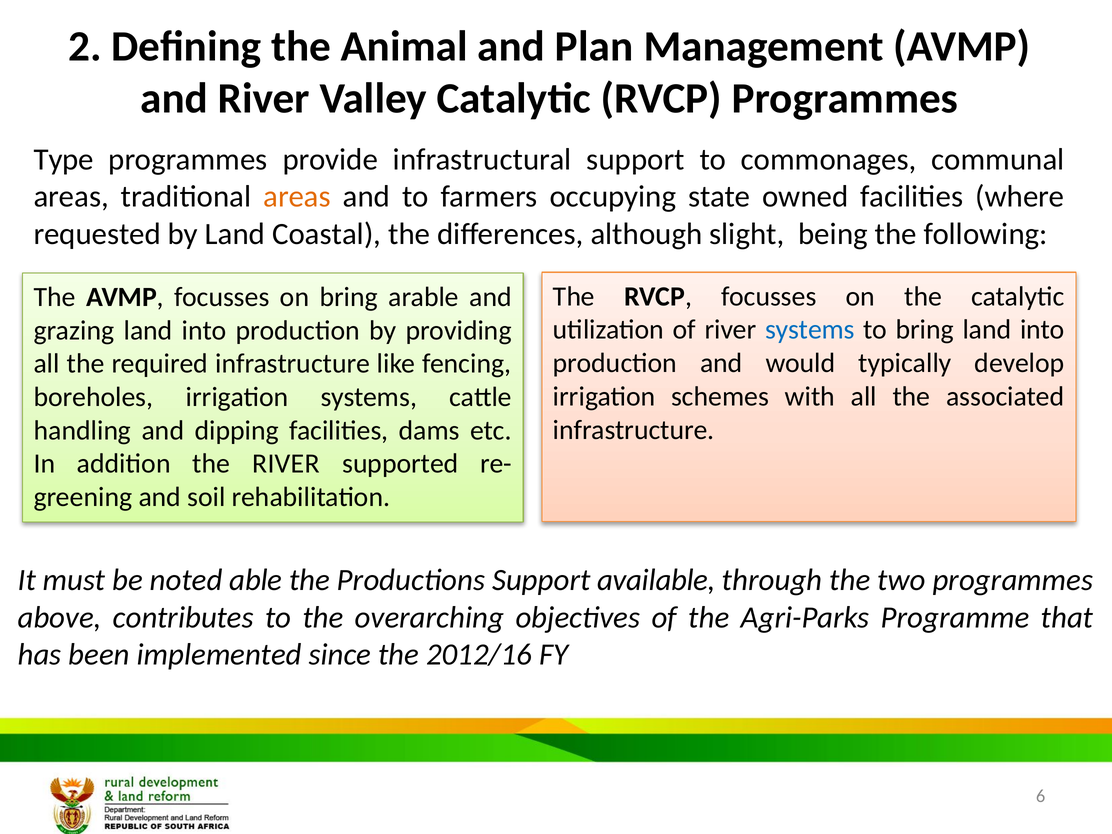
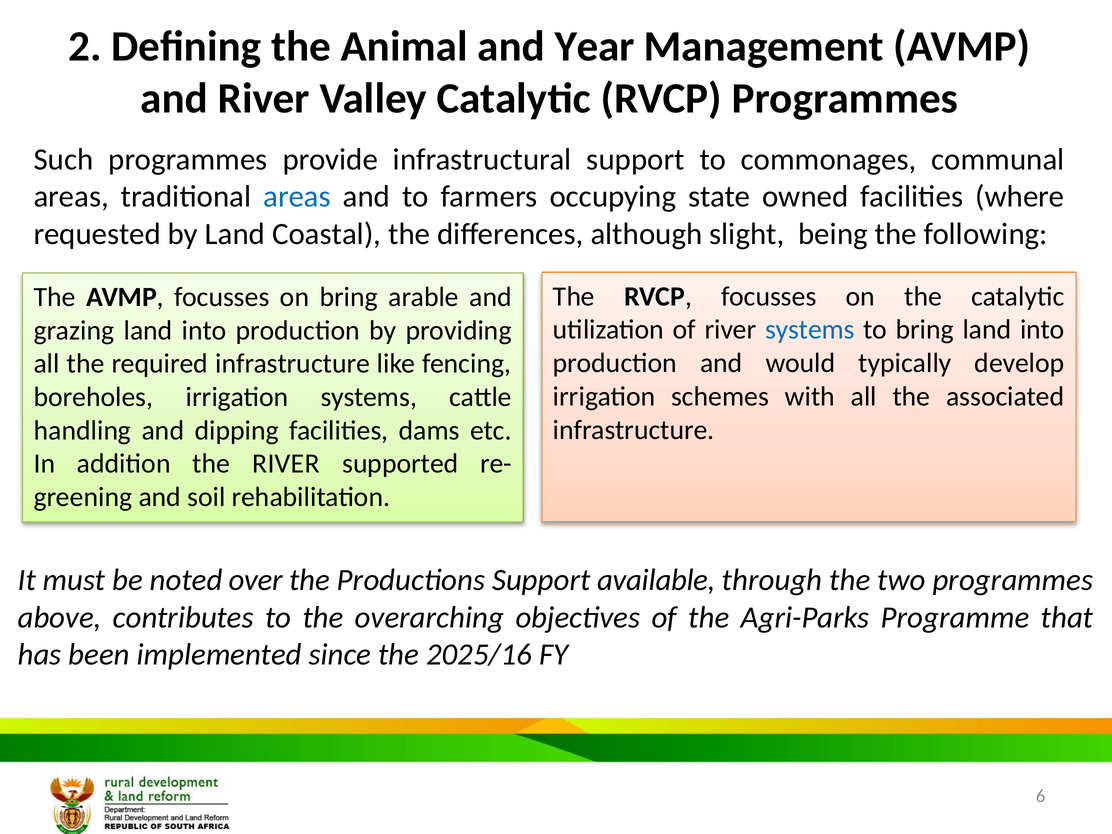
Plan: Plan -> Year
Type: Type -> Such
areas at (297, 197) colour: orange -> blue
able: able -> over
2012/16: 2012/16 -> 2025/16
